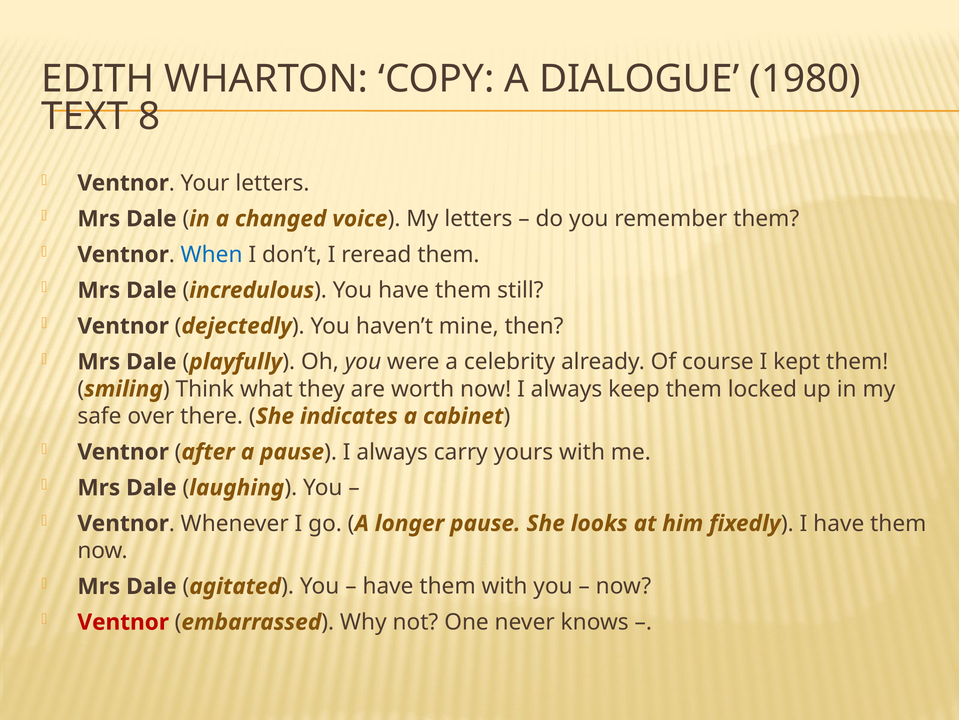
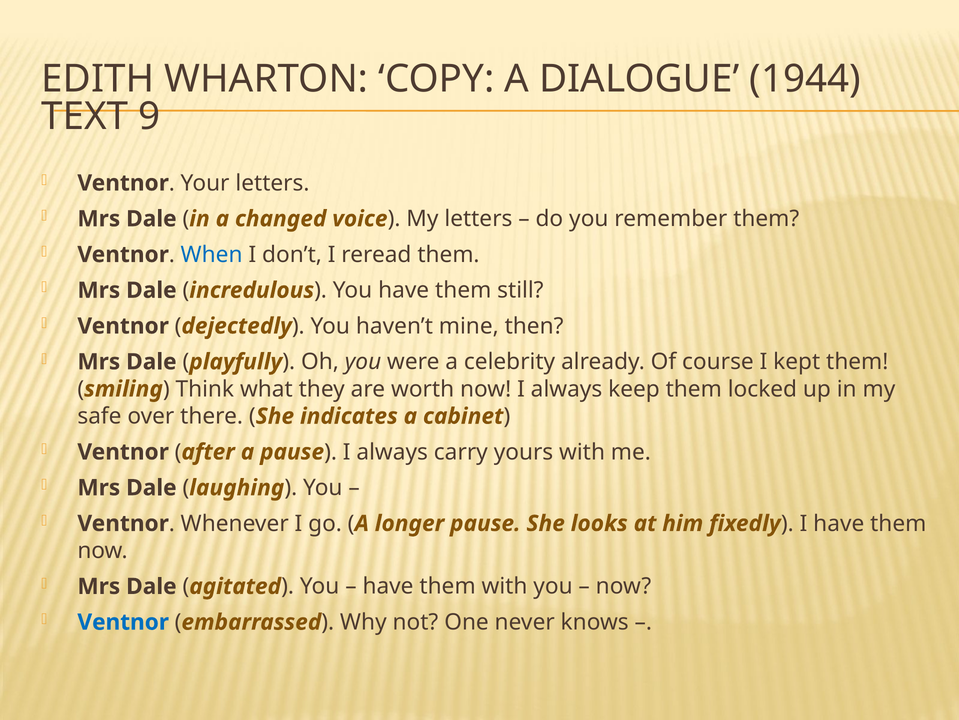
1980: 1980 -> 1944
8: 8 -> 9
Ventnor at (123, 622) colour: red -> blue
